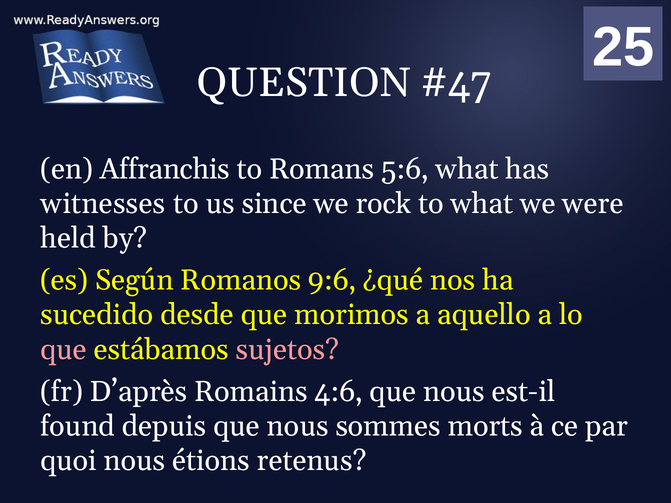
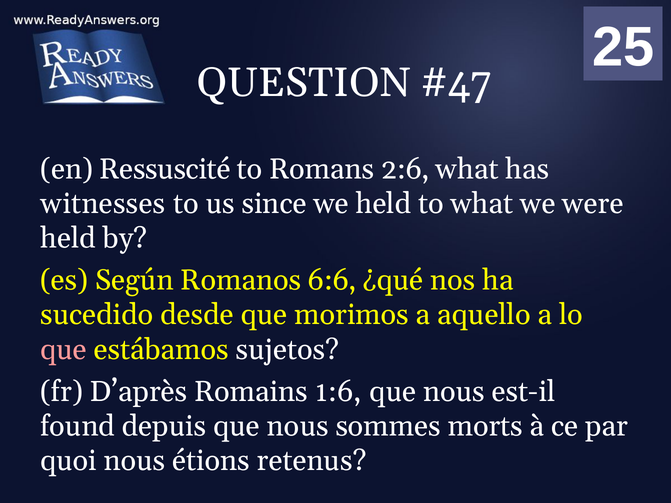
Affranchis: Affranchis -> Ressuscité
5:6: 5:6 -> 2:6
we rock: rock -> held
9:6: 9:6 -> 6:6
sujetos colour: pink -> white
4:6: 4:6 -> 1:6
